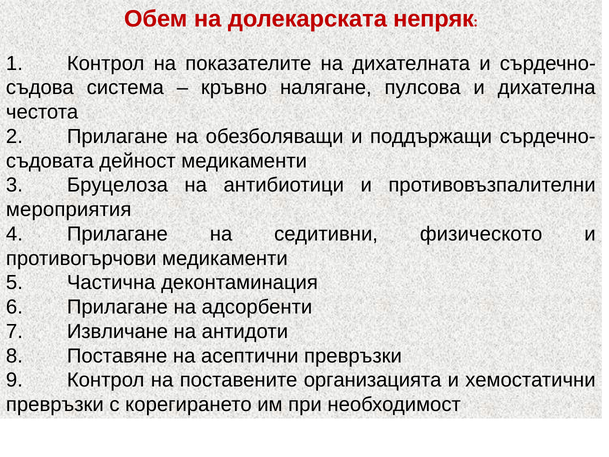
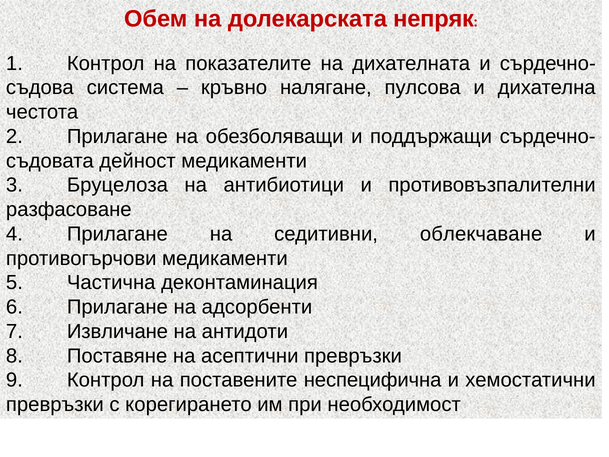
мероприятия: мероприятия -> разфасоване
физическото: физическото -> облекчаване
организацията: организацията -> неспецифична
